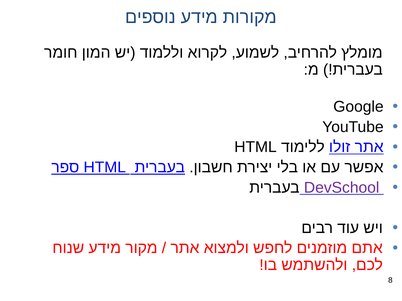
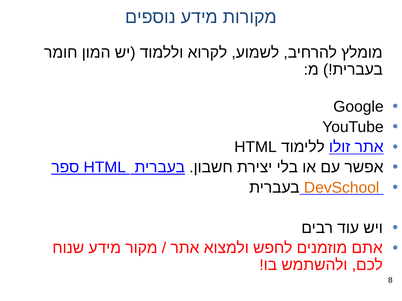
DevSchool colour: purple -> orange
